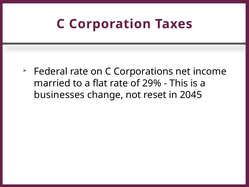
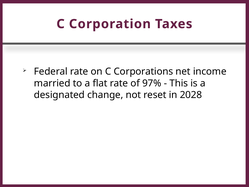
29%: 29% -> 97%
businesses: businesses -> designated
2045: 2045 -> 2028
